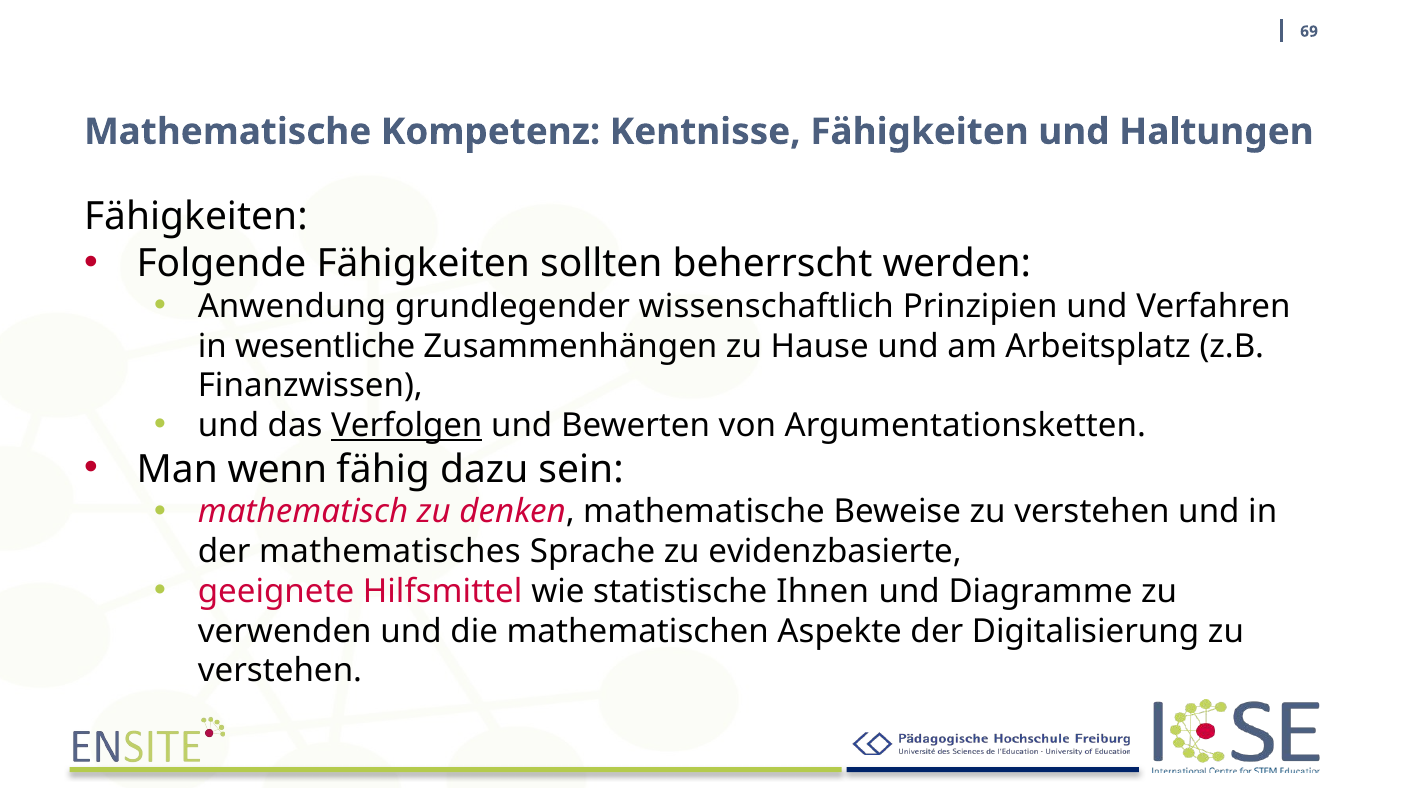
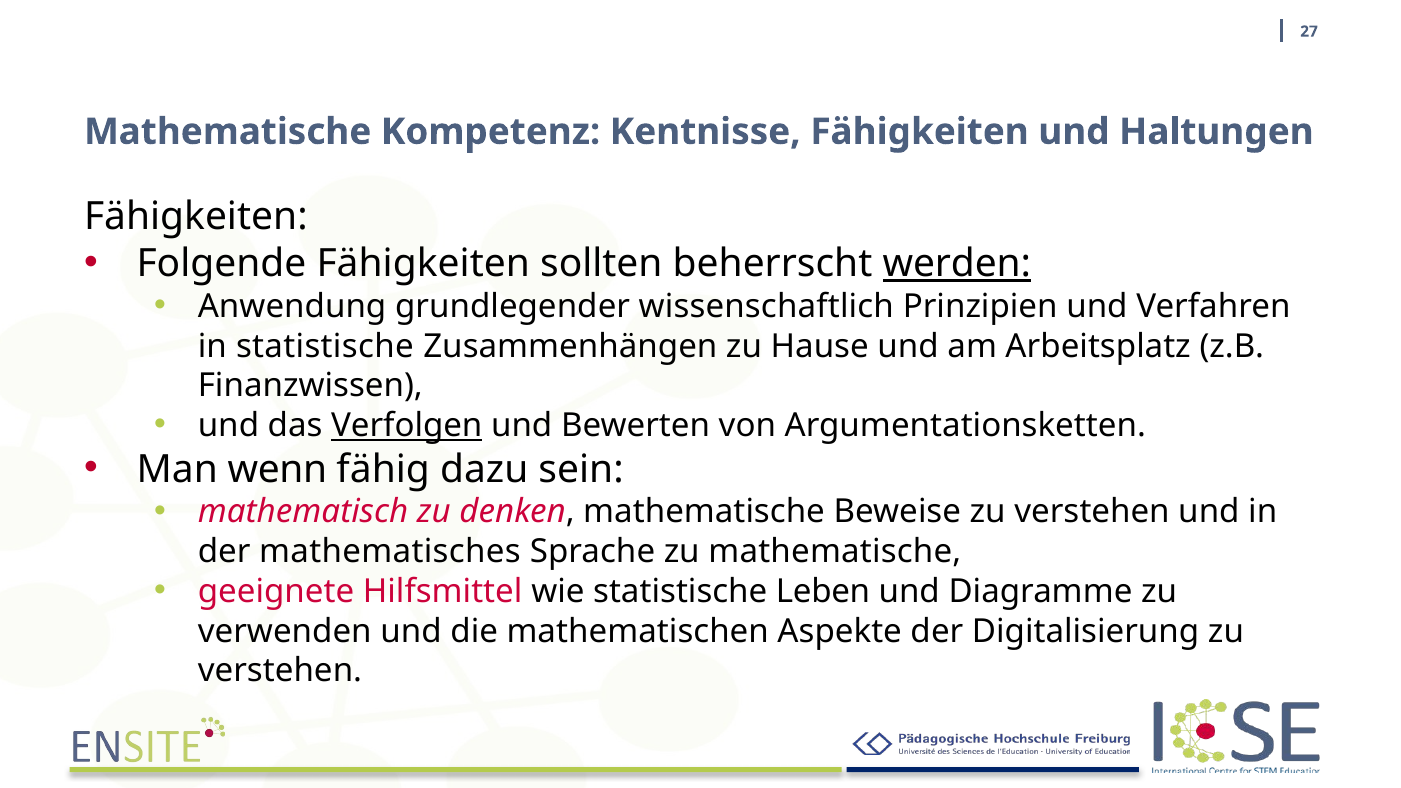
69: 69 -> 27
werden underline: none -> present
in wesentliche: wesentliche -> statistische
zu evidenzbasierte: evidenzbasierte -> mathematische
Ihnen: Ihnen -> Leben
